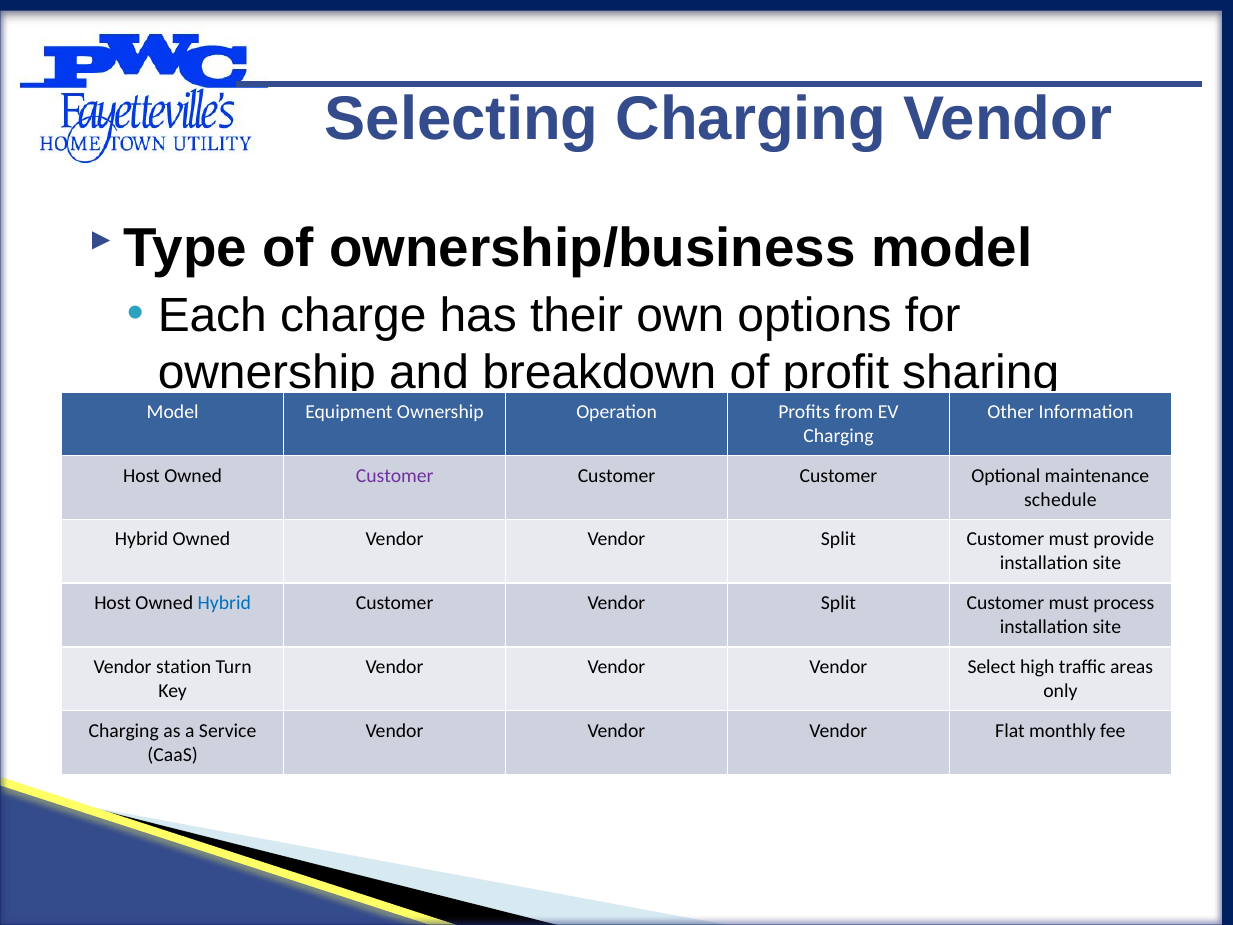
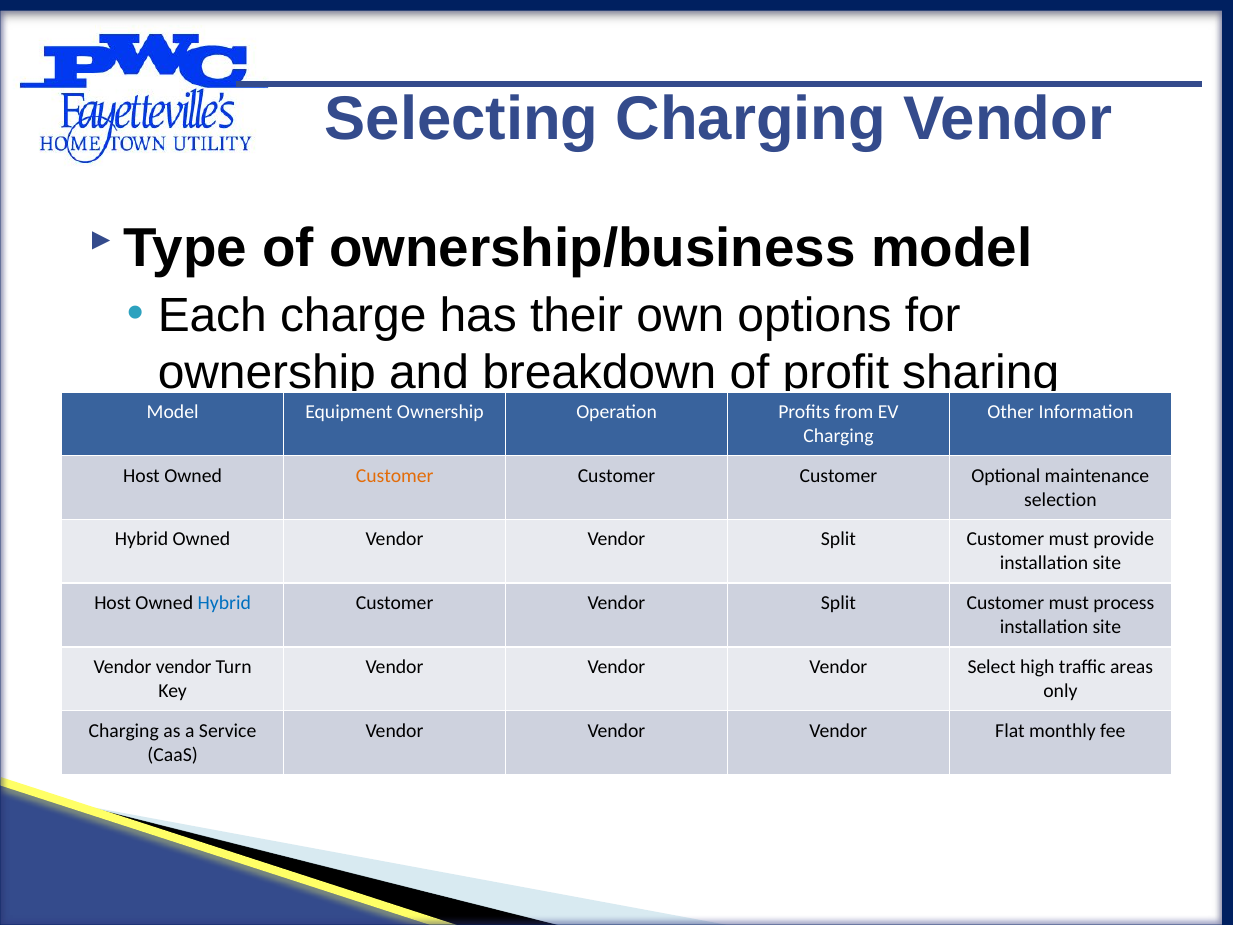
Customer at (395, 475) colour: purple -> orange
schedule: schedule -> selection
station at (184, 667): station -> vendor
